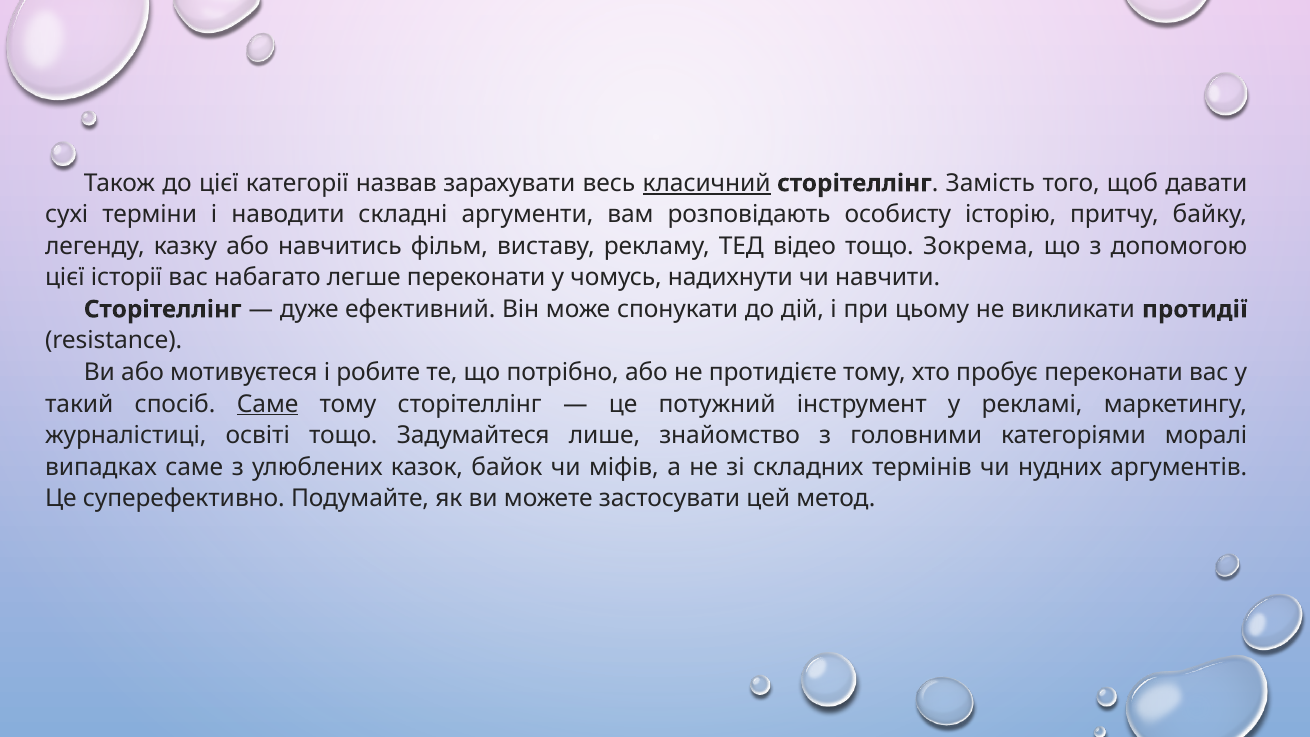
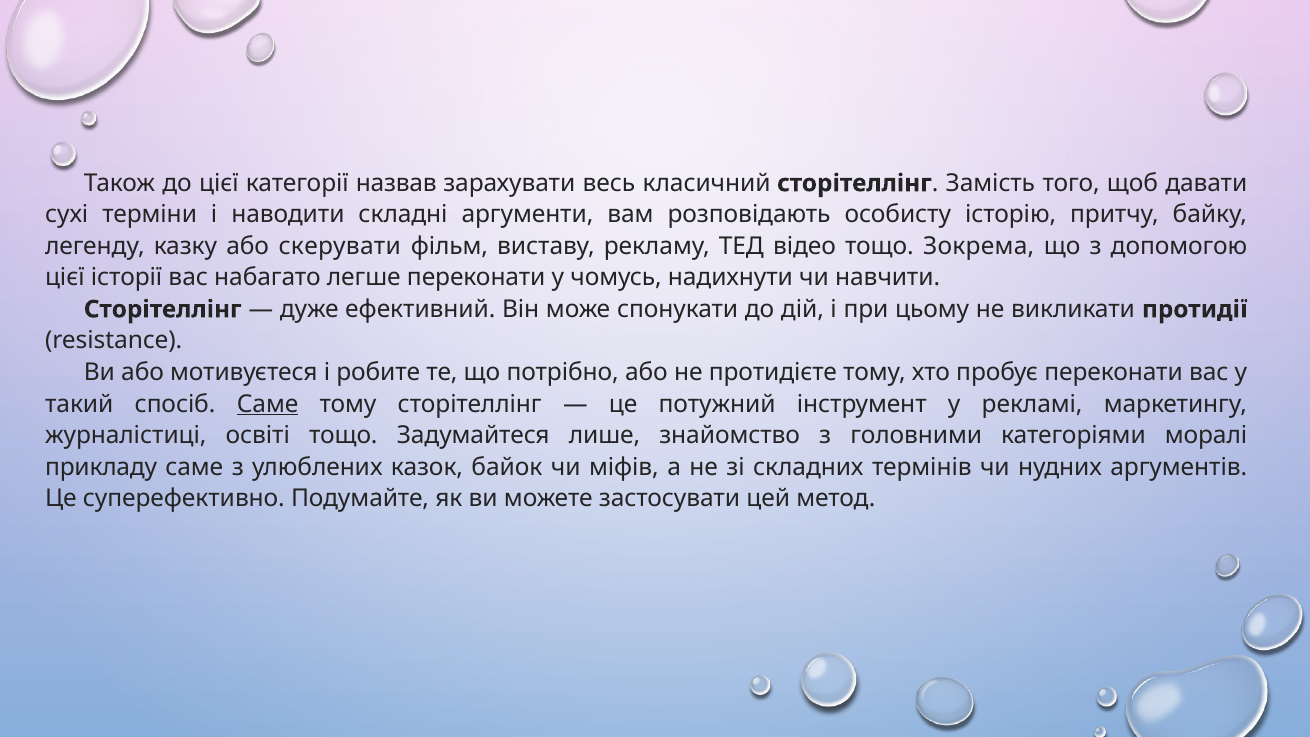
класичний underline: present -> none
навчитись: навчитись -> скерувати
випадках: випадках -> прикладу
